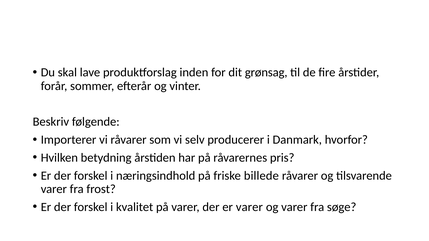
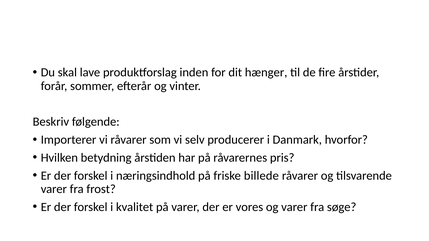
grønsag: grønsag -> hænger
er varer: varer -> vores
